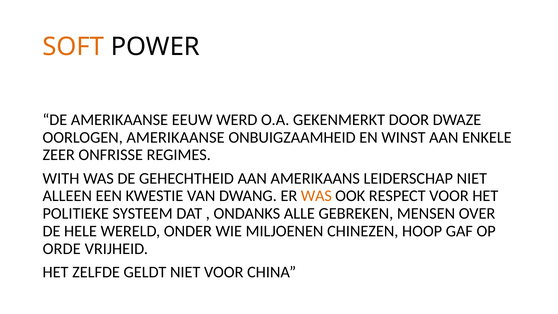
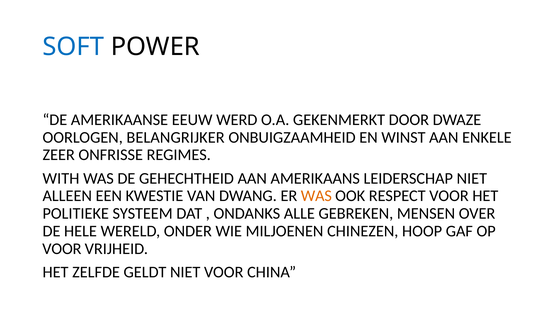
SOFT colour: orange -> blue
OORLOGEN AMERIKAANSE: AMERIKAANSE -> BELANGRIJKER
ORDE at (62, 249): ORDE -> VOOR
